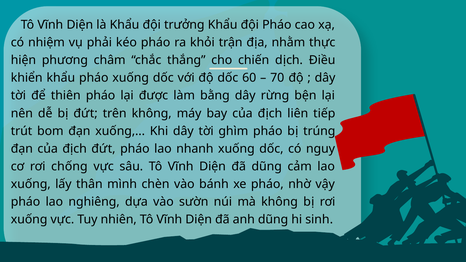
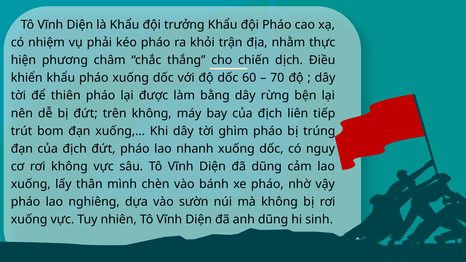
rơi chống: chống -> không
